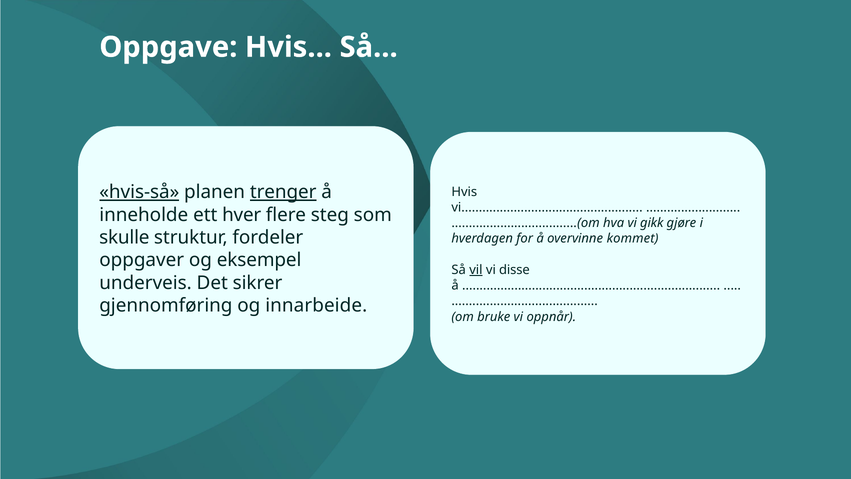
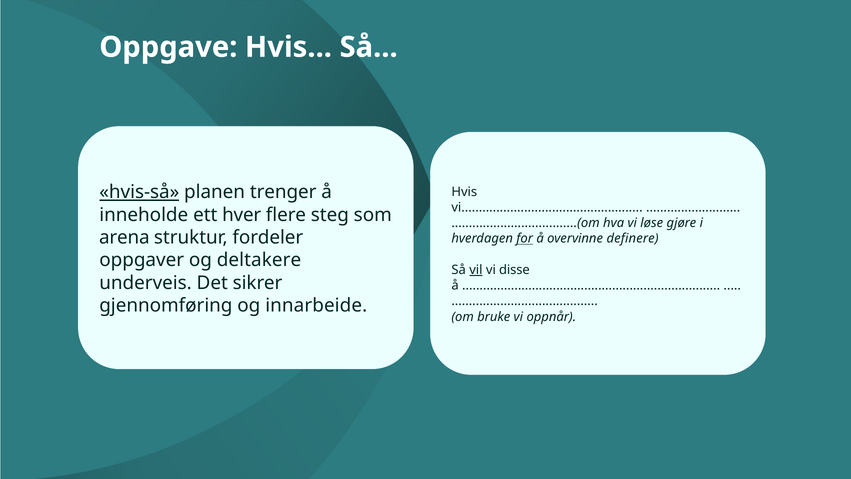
trenger underline: present -> none
gikk: gikk -> løse
skulle: skulle -> arena
for underline: none -> present
kommet: kommet -> definere
eksempel: eksempel -> deltakere
